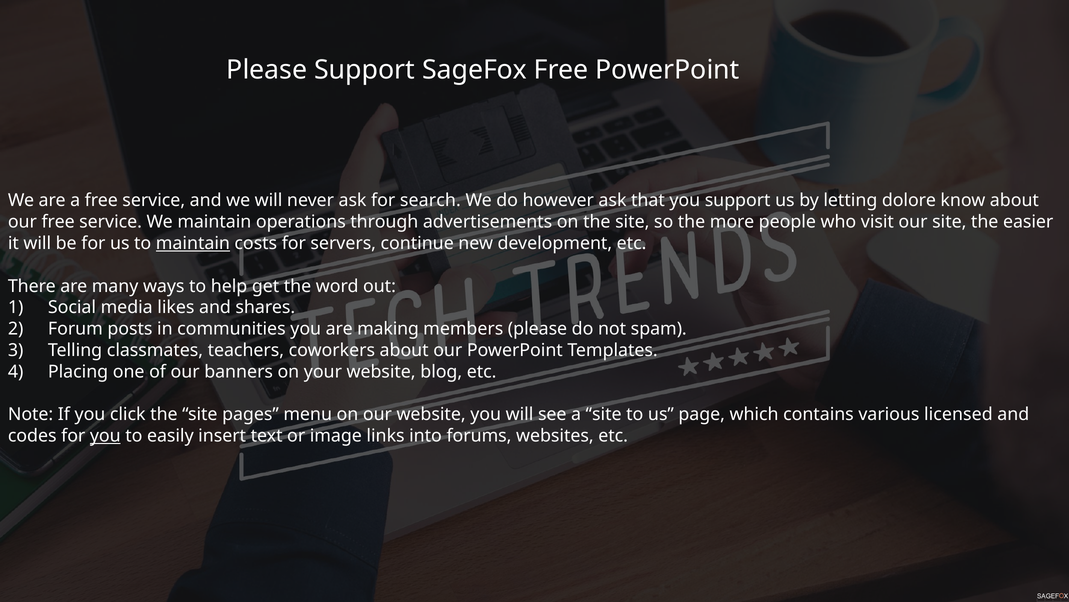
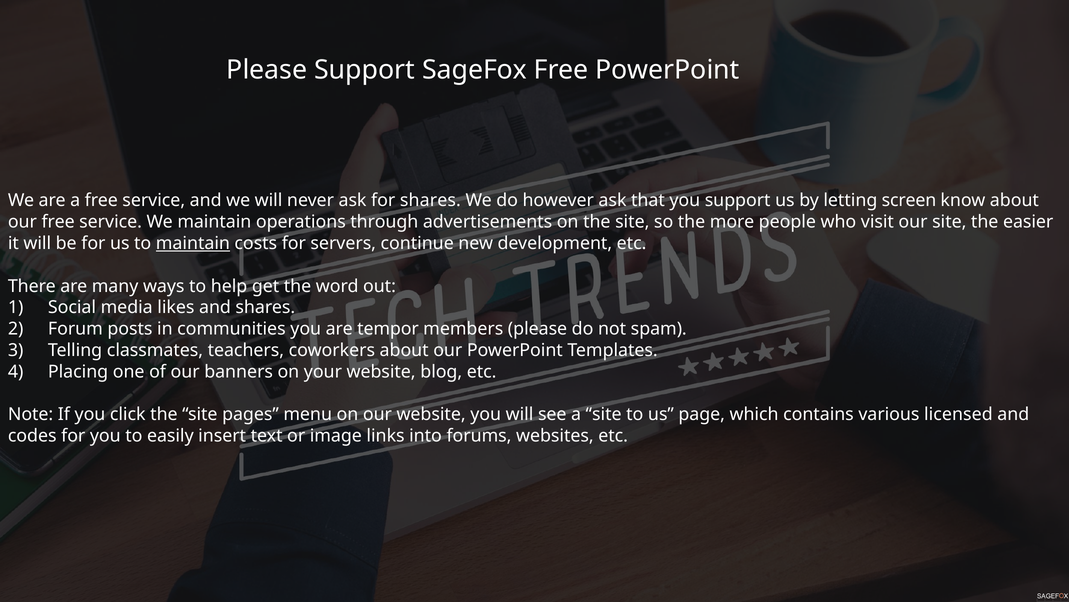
for search: search -> shares
dolore: dolore -> screen
making: making -> tempor
you at (105, 435) underline: present -> none
